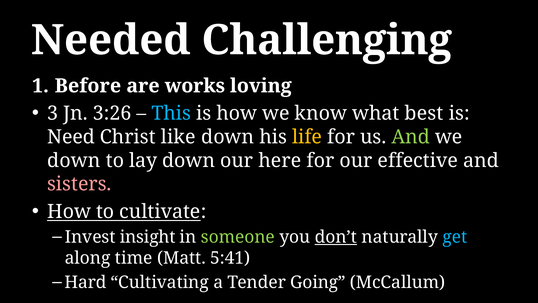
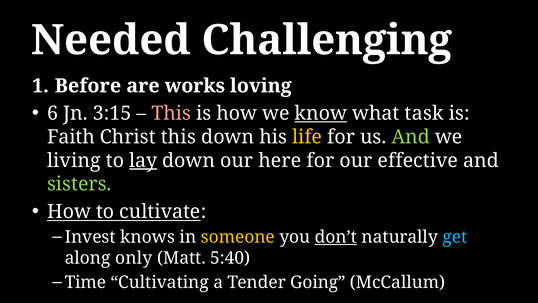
3: 3 -> 6
3:26: 3:26 -> 3:15
This at (171, 113) colour: light blue -> pink
know underline: none -> present
best: best -> task
Need: Need -> Faith
Christ like: like -> this
down at (74, 160): down -> living
lay underline: none -> present
sisters colour: pink -> light green
insight: insight -> knows
someone colour: light green -> yellow
time: time -> only
5:41: 5:41 -> 5:40
Hard: Hard -> Time
